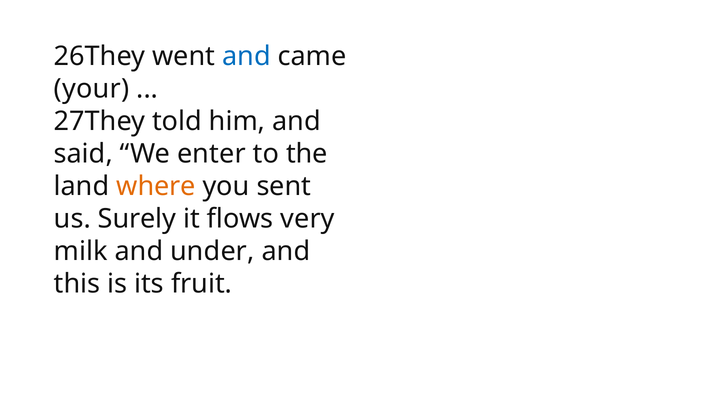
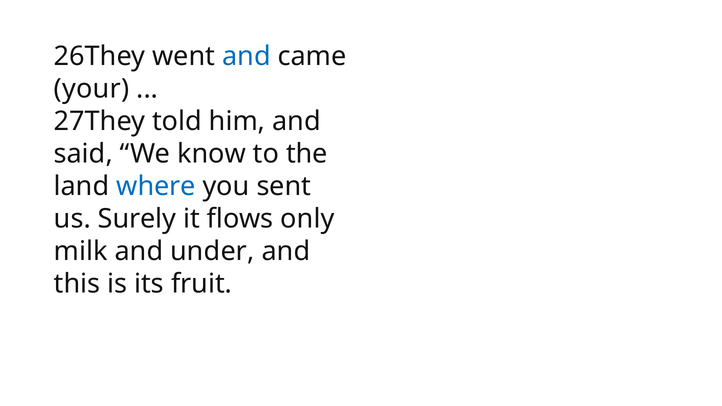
enter: enter -> know
where colour: orange -> blue
very: very -> only
